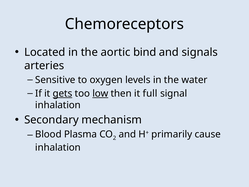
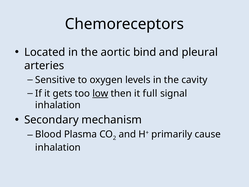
signals: signals -> pleural
water: water -> cavity
gets underline: present -> none
